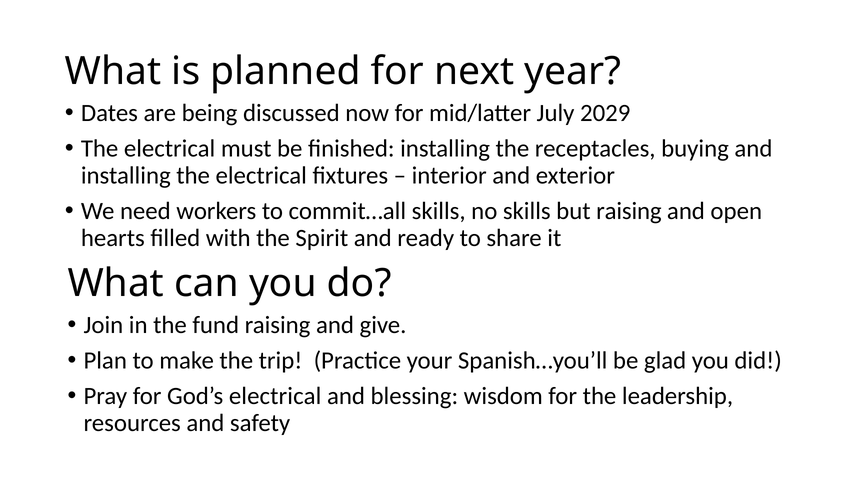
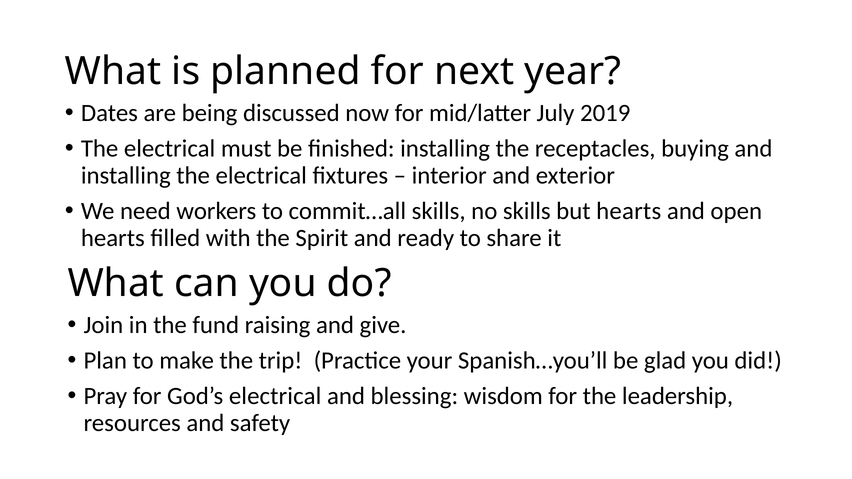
2029: 2029 -> 2019
but raising: raising -> hearts
